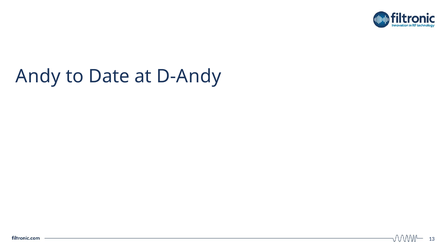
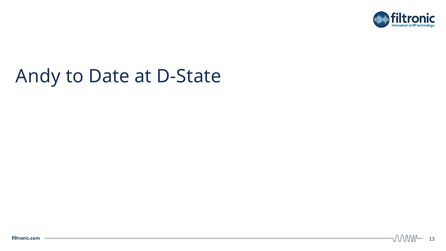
D-Andy: D-Andy -> D-State
